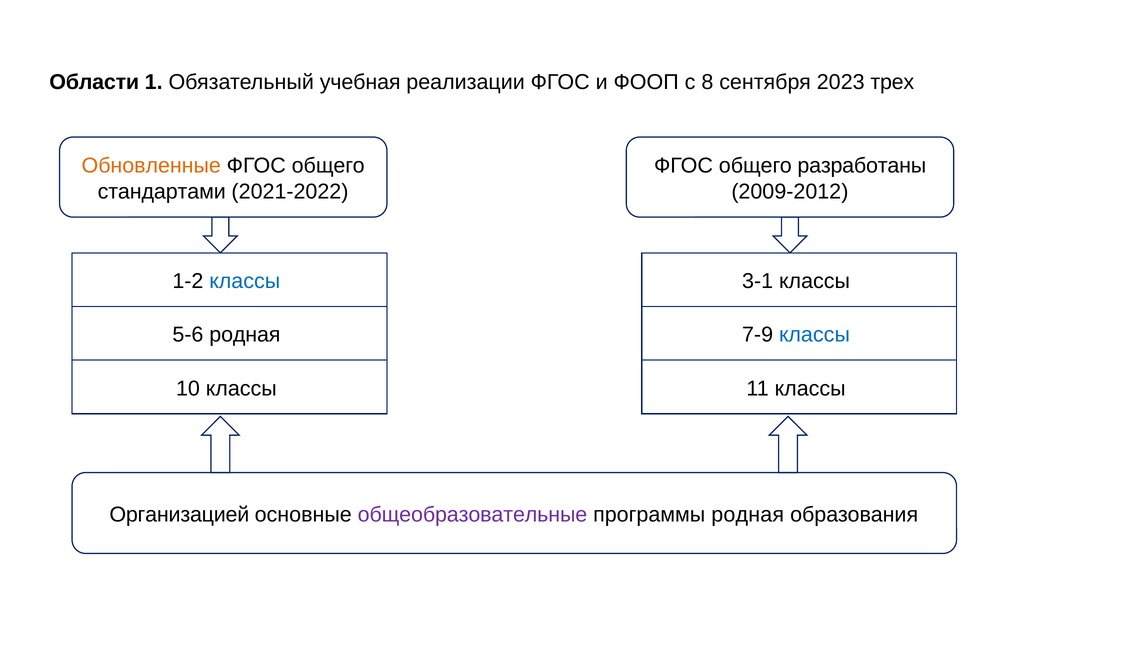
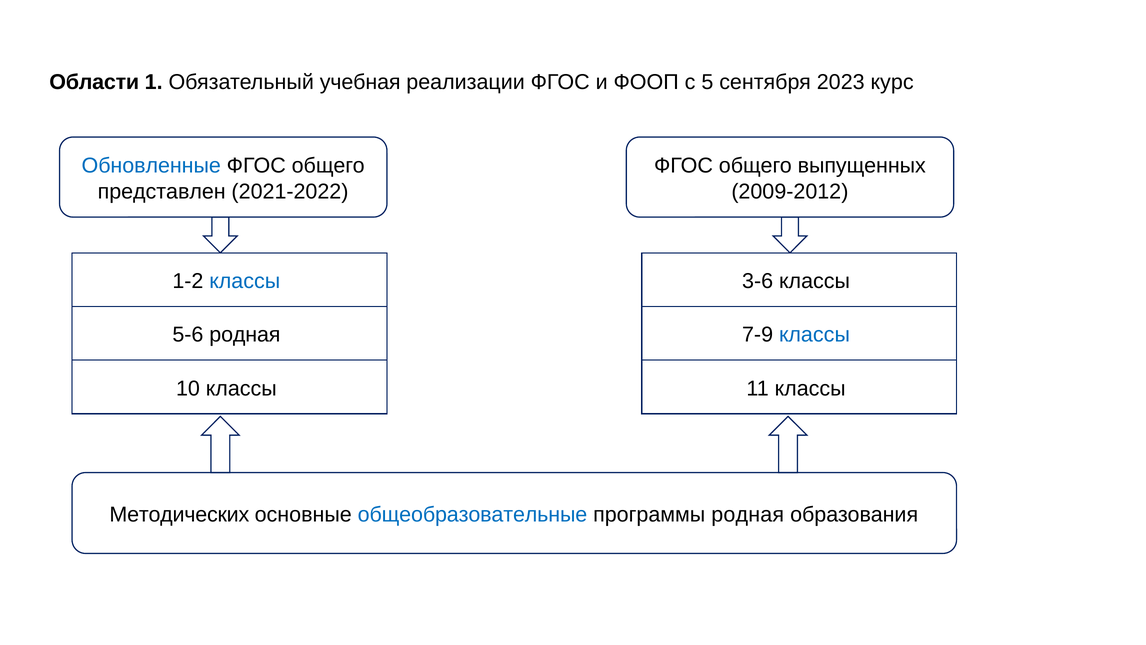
8: 8 -> 5
трех: трех -> курс
Обновленные colour: orange -> blue
разработаны: разработаны -> выпущенных
стандартами: стандартами -> представлен
3-1: 3-1 -> 3-6
Организацией: Организацией -> Методических
общеобразовательные colour: purple -> blue
